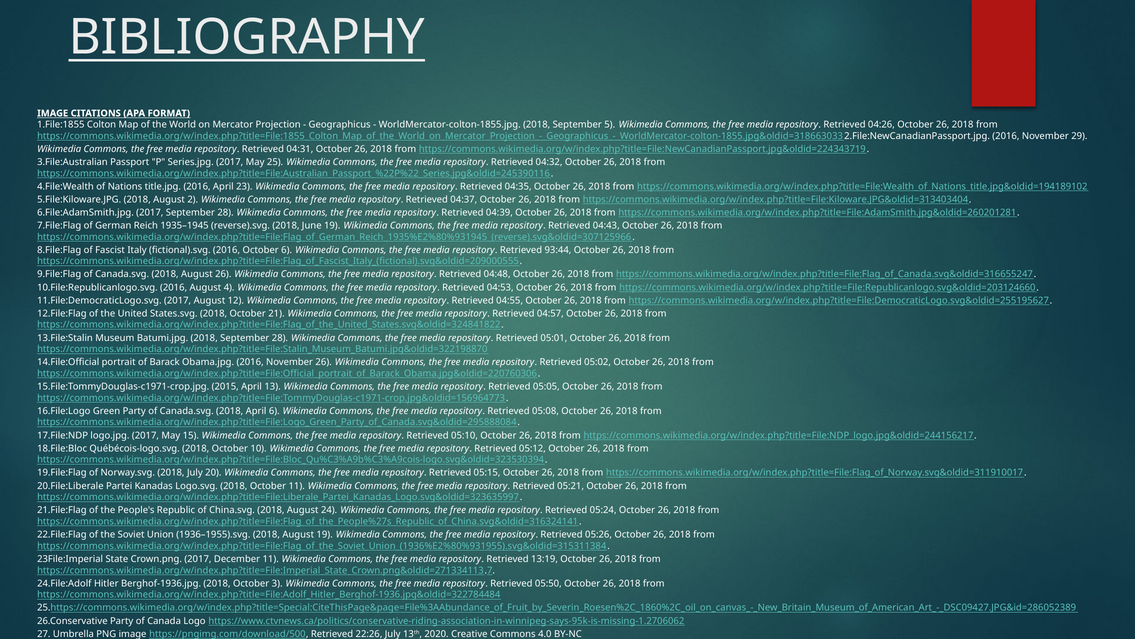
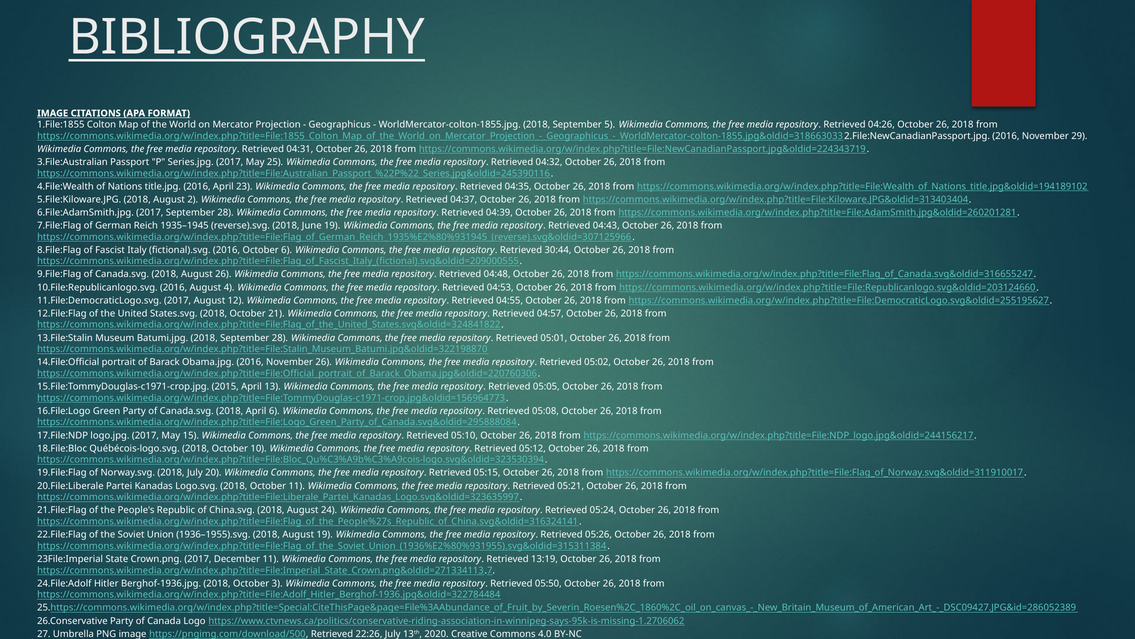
93:44: 93:44 -> 30:44
